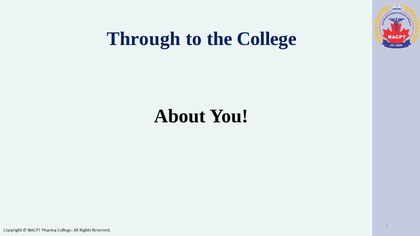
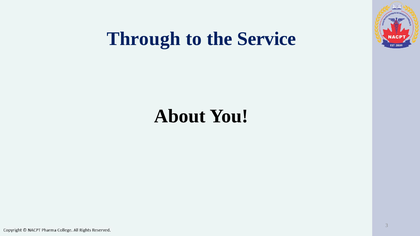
College: College -> Service
